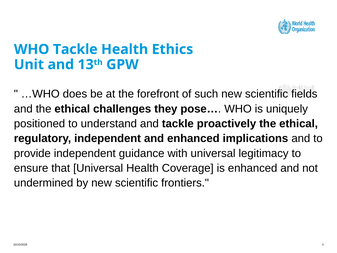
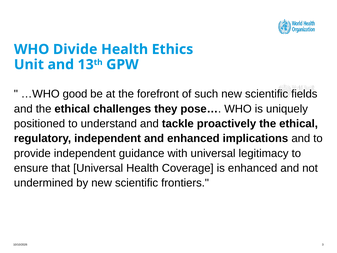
WHO Tackle: Tackle -> Divide
does: does -> good
